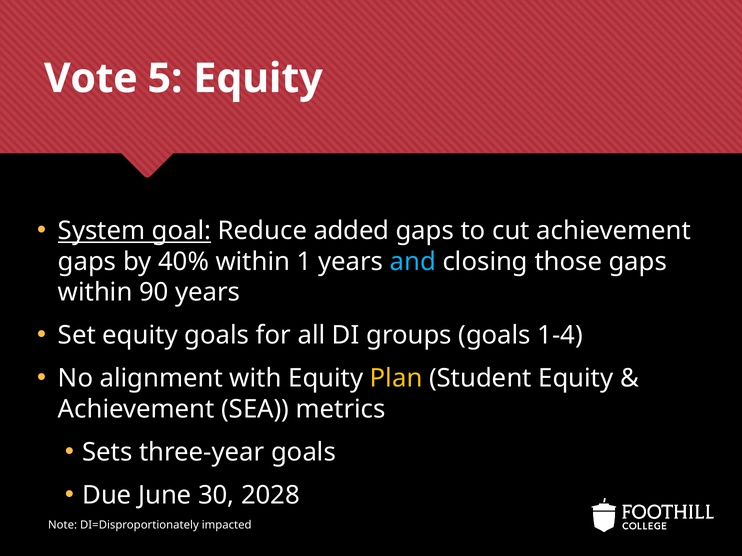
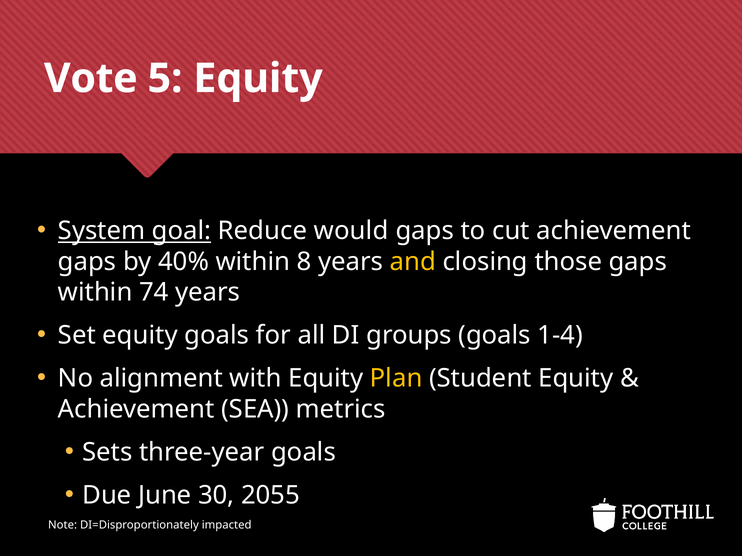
added: added -> would
1: 1 -> 8
and colour: light blue -> yellow
90: 90 -> 74
2028: 2028 -> 2055
